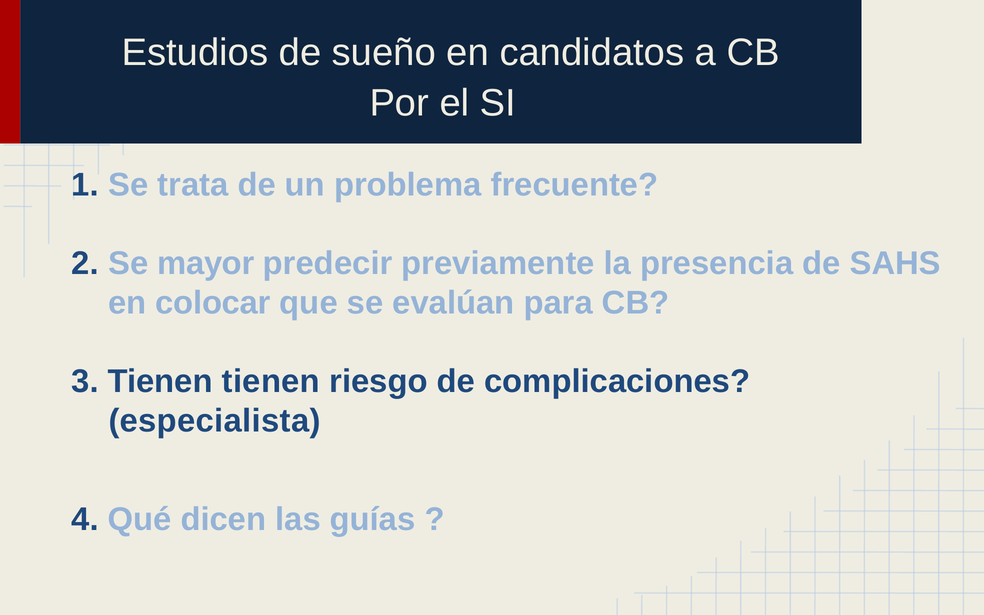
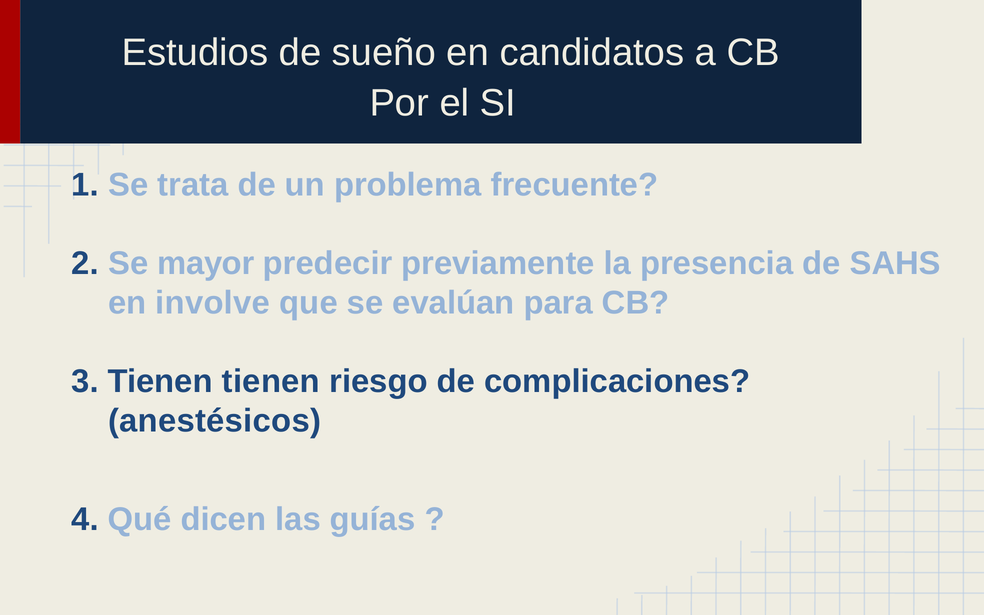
colocar: colocar -> involve
especialista: especialista -> anestésicos
